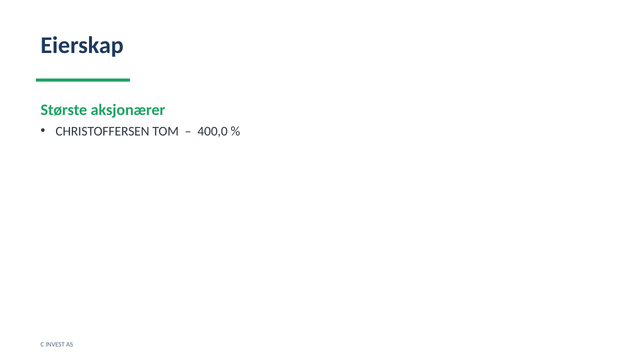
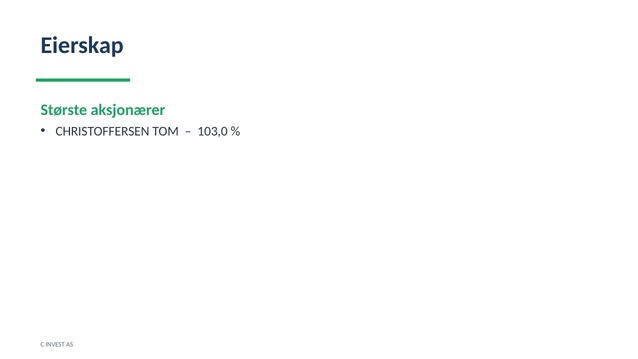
400,0: 400,0 -> 103,0
